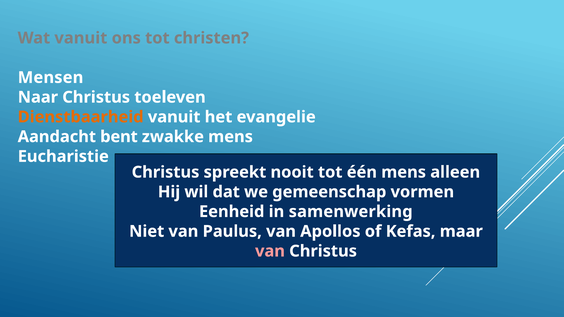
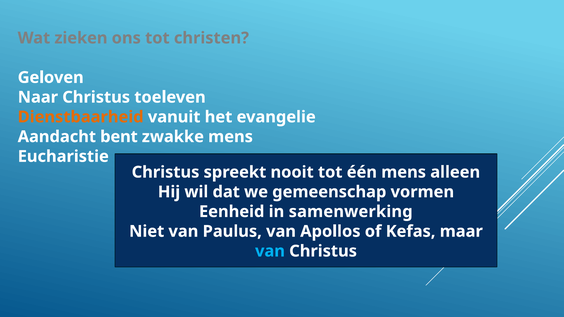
Wat vanuit: vanuit -> zieken
Mensen: Mensen -> Geloven
van at (270, 251) colour: pink -> light blue
